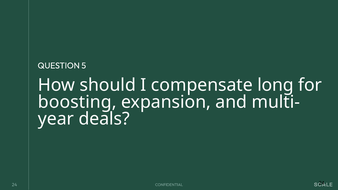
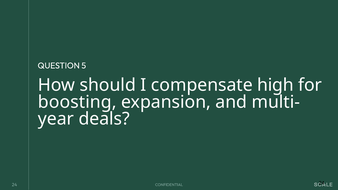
long: long -> high
